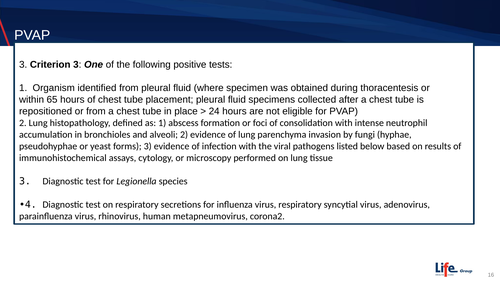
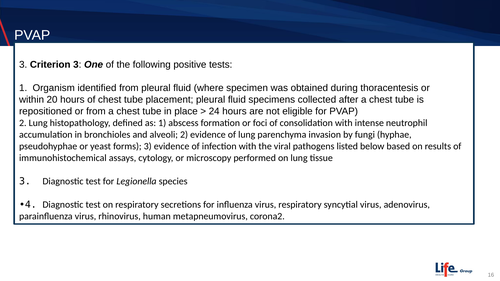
65: 65 -> 20
